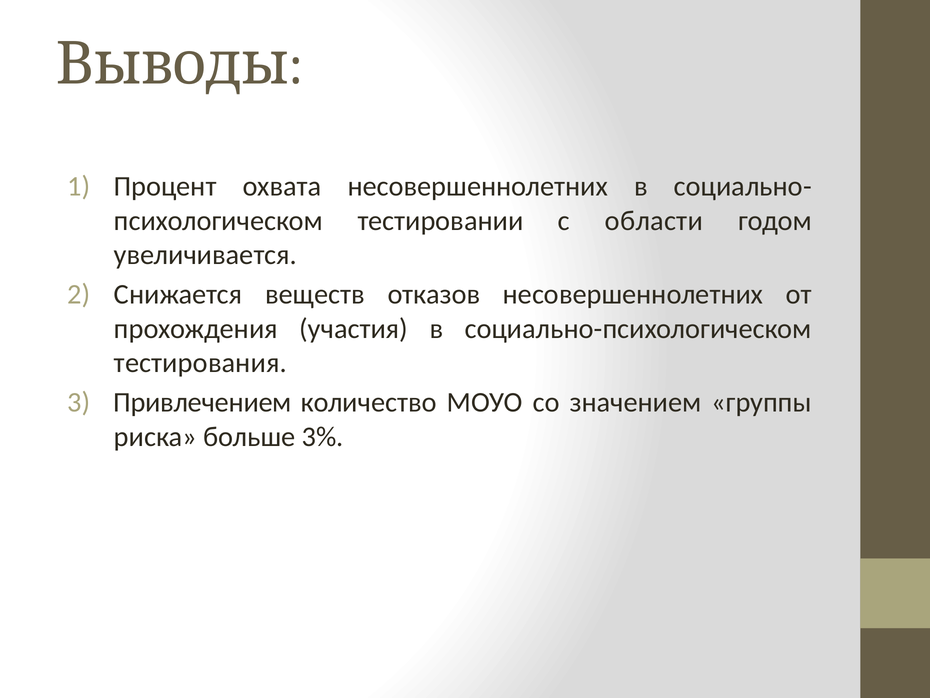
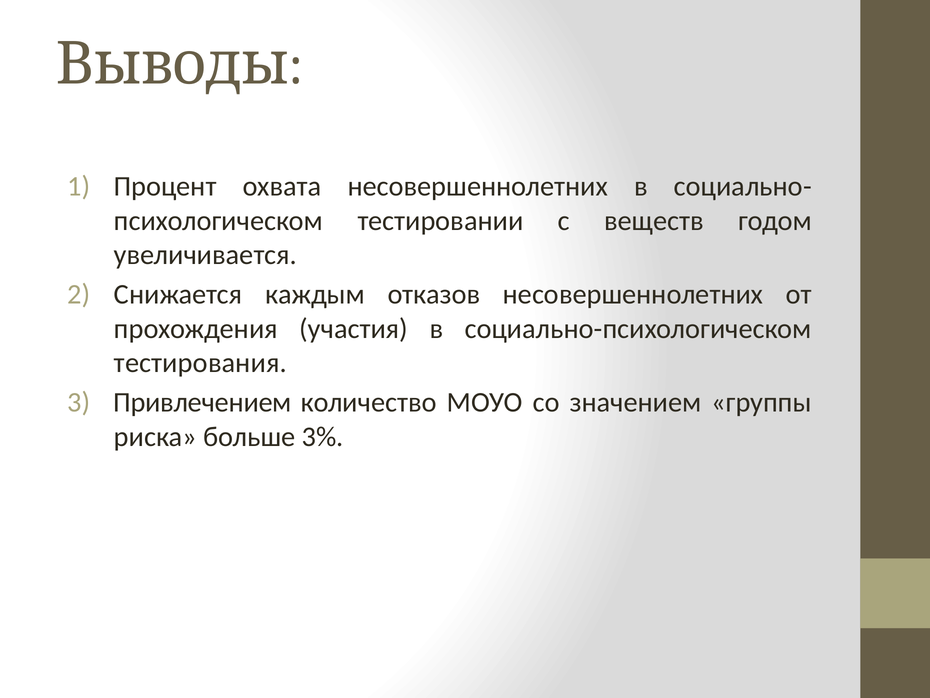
области: области -> веществ
веществ: веществ -> каждым
